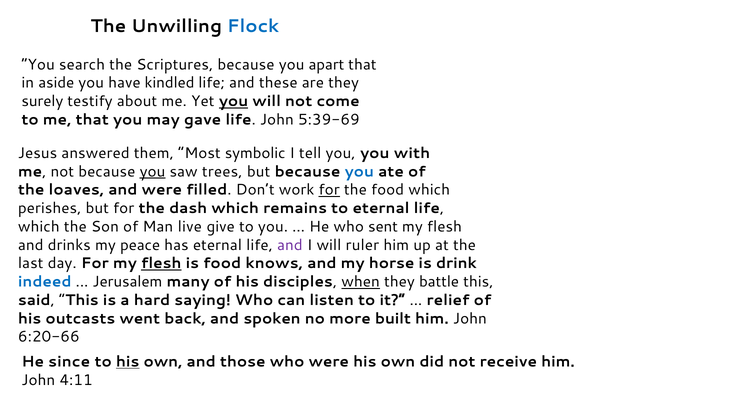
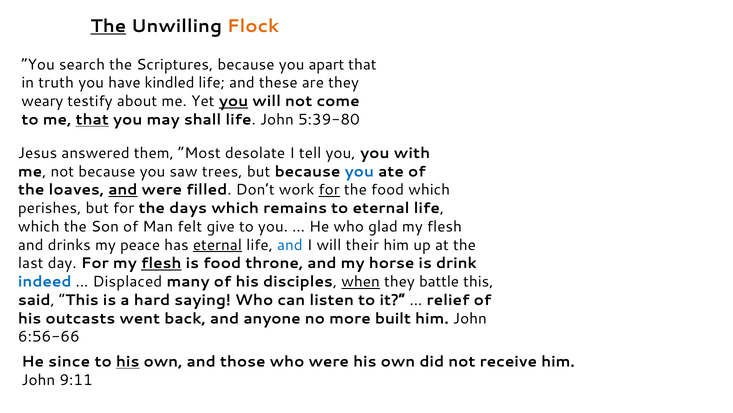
The at (108, 26) underline: none -> present
Flock colour: blue -> orange
aside: aside -> truth
surely: surely -> weary
that at (92, 119) underline: none -> present
gave: gave -> shall
5:39-69: 5:39-69 -> 5:39-80
symbolic: symbolic -> desolate
you at (153, 171) underline: present -> none
and at (123, 190) underline: none -> present
dash: dash -> days
live: live -> felt
sent: sent -> glad
eternal at (217, 245) underline: none -> present
and at (290, 245) colour: purple -> blue
ruler: ruler -> their
knows: knows -> throne
Jerusalem: Jerusalem -> Displaced
spoken: spoken -> anyone
6:20-66: 6:20-66 -> 6:56-66
4:11: 4:11 -> 9:11
